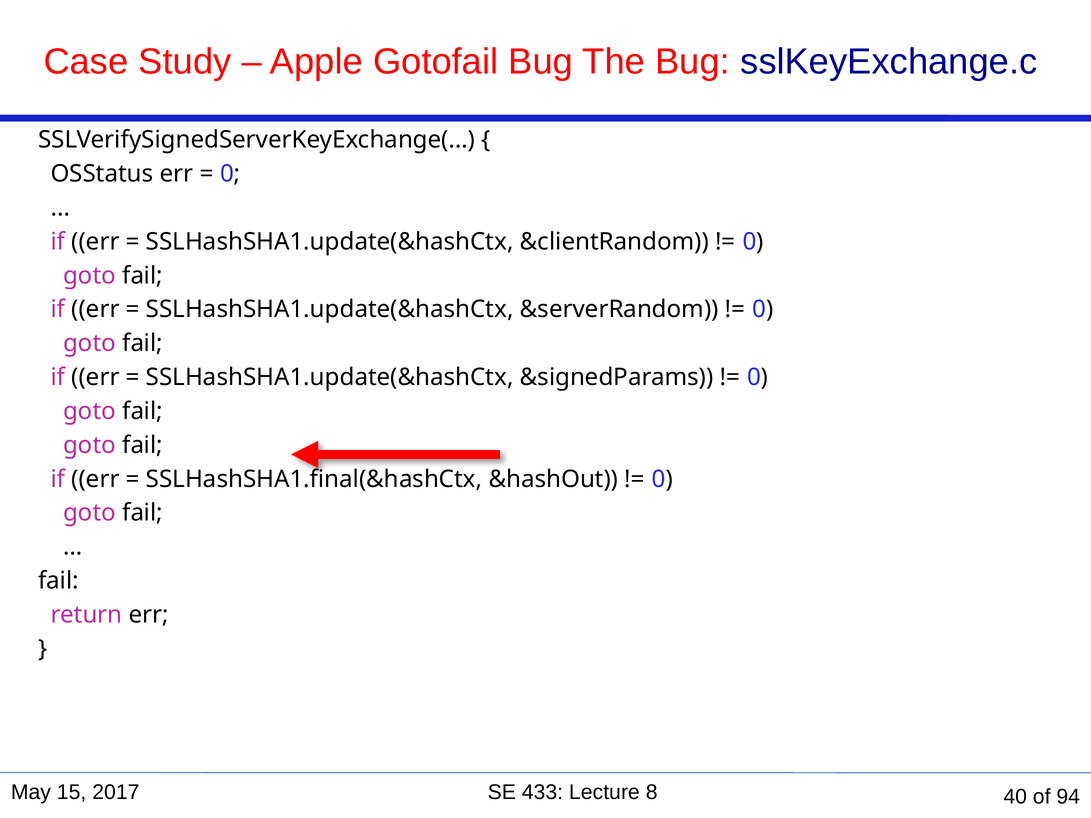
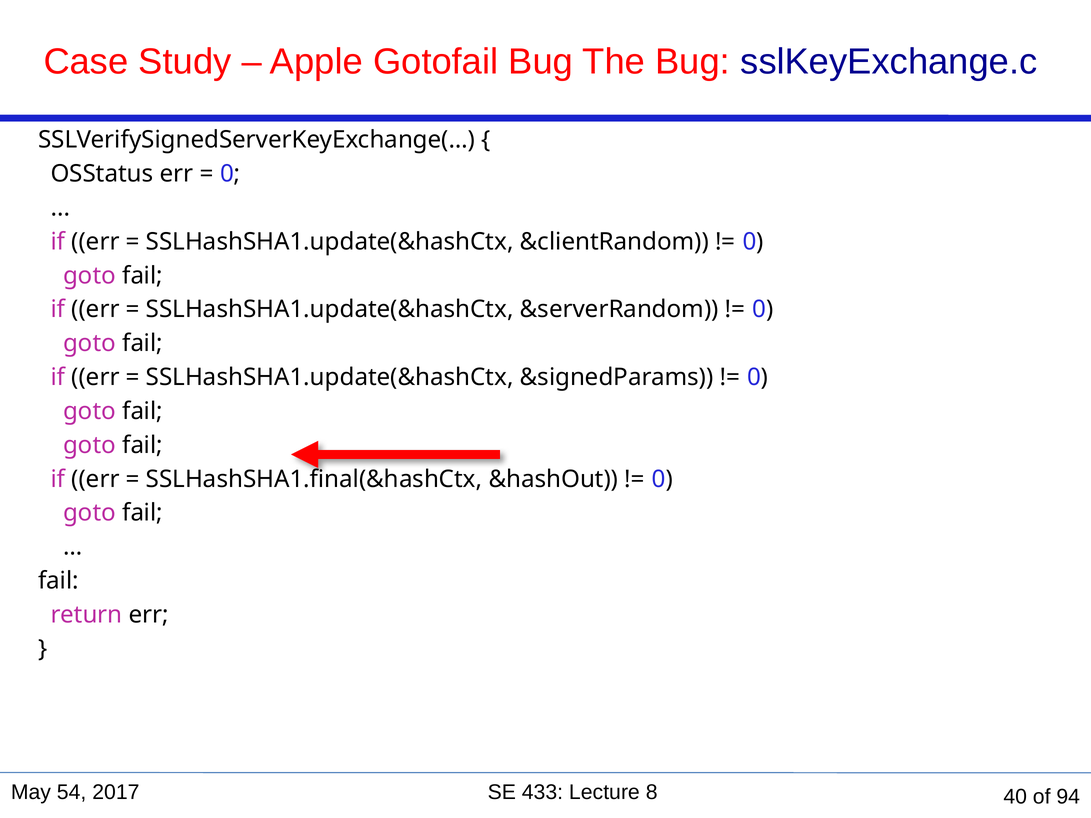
15: 15 -> 54
